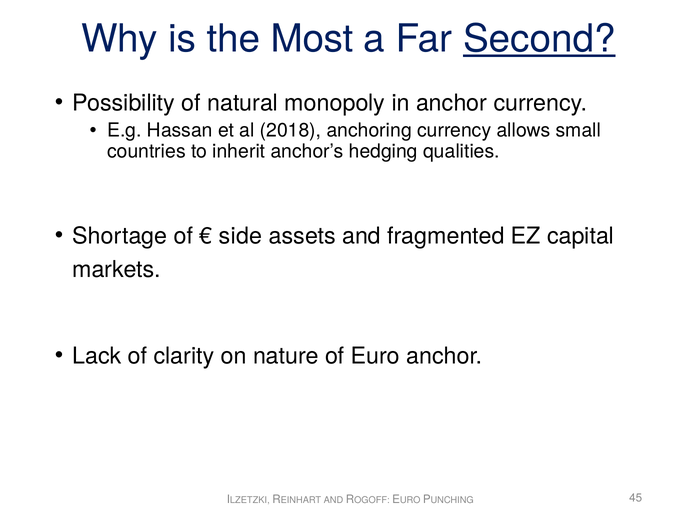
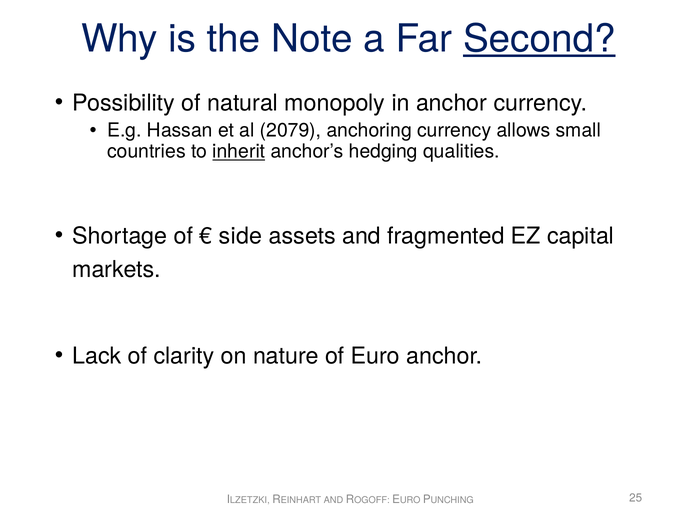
Most: Most -> Note
2018: 2018 -> 2079
inherit underline: none -> present
45: 45 -> 25
